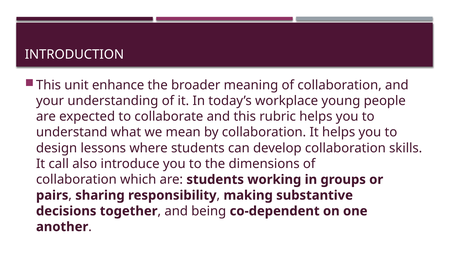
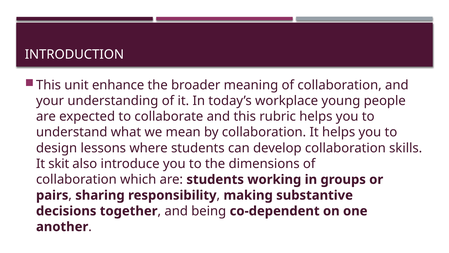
call: call -> skit
